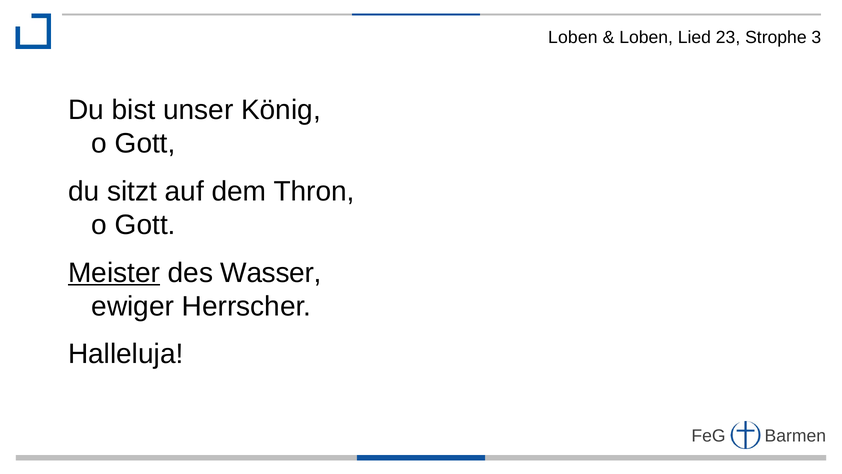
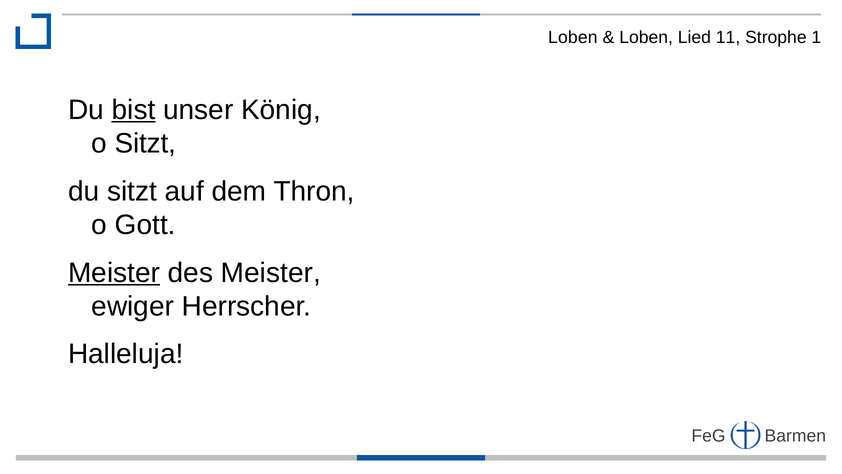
23: 23 -> 11
3: 3 -> 1
bist underline: none -> present
Gott at (145, 143): Gott -> Sitzt
des Wasser: Wasser -> Meister
